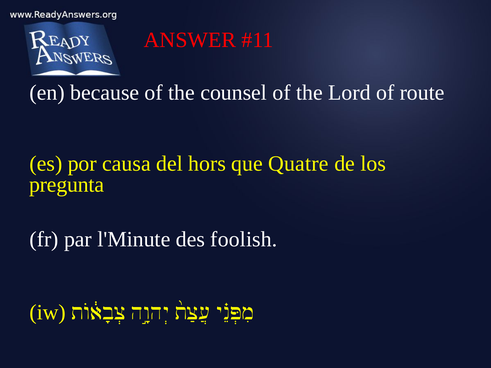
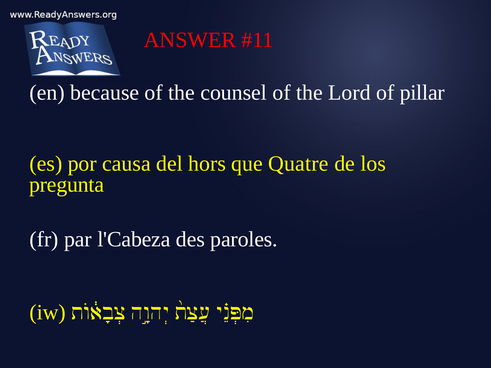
route: route -> pillar
l'Minute: l'Minute -> l'Cabeza
foolish: foolish -> paroles
